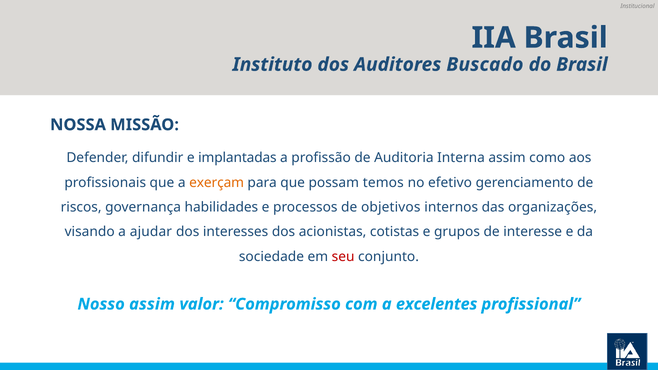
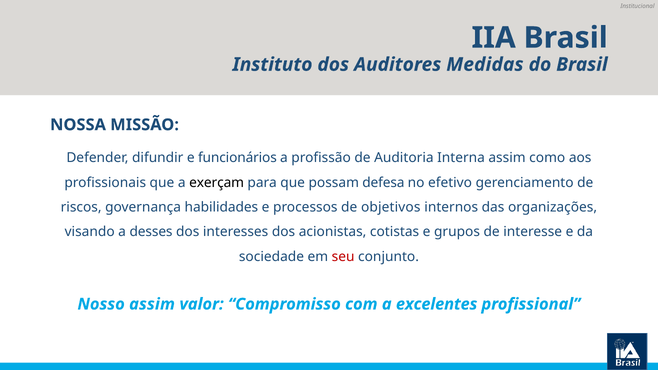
Buscado: Buscado -> Medidas
implantadas: implantadas -> funcionários
exerçam colour: orange -> black
temos: temos -> defesa
ajudar: ajudar -> desses
